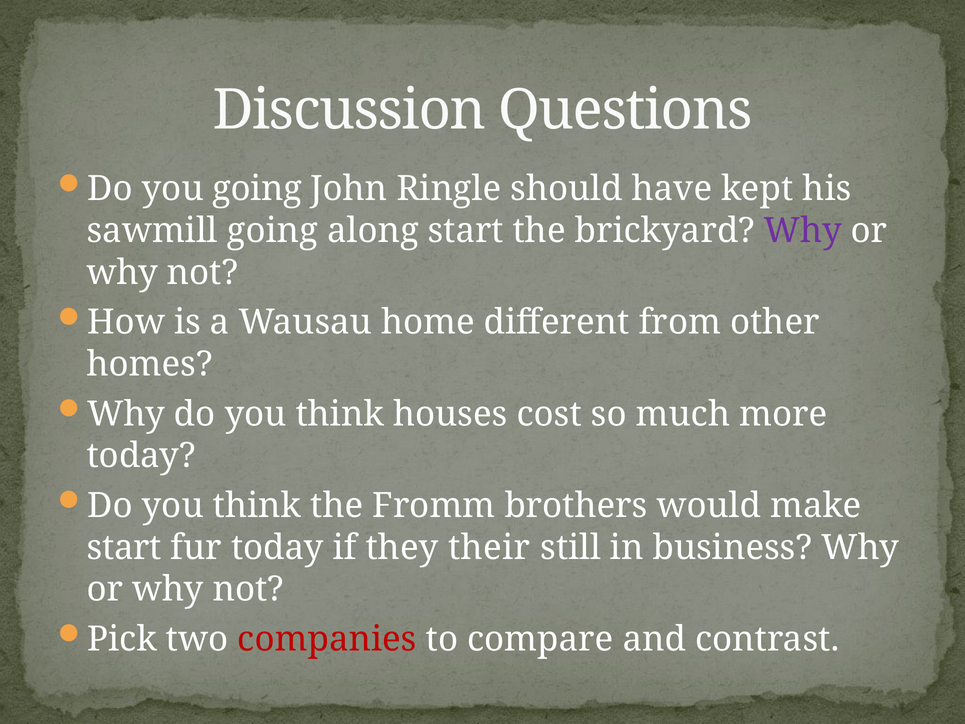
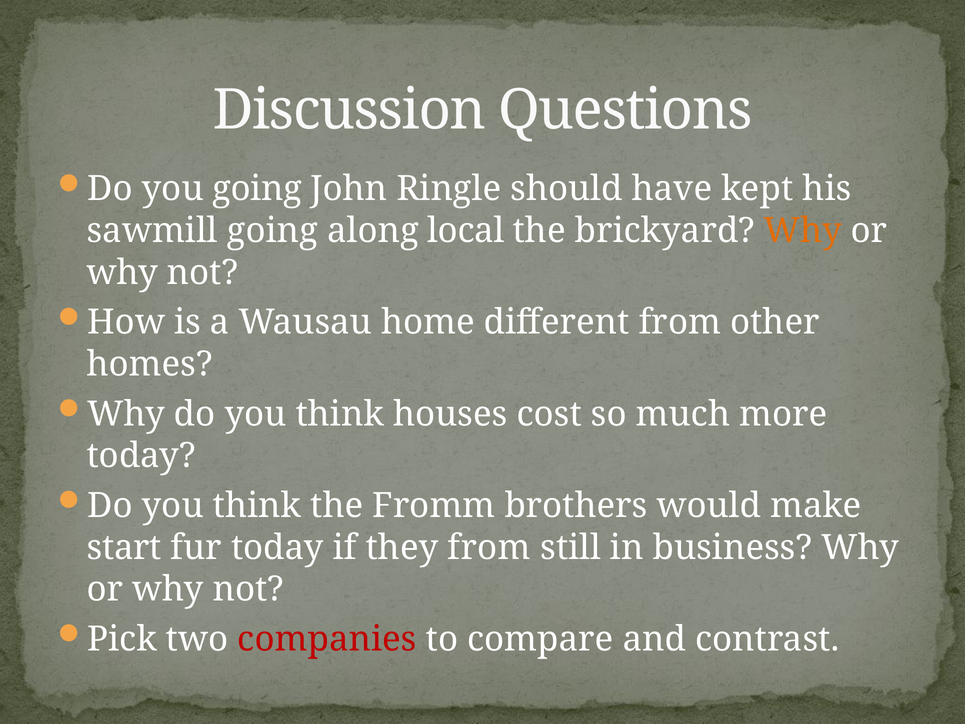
along start: start -> local
Why at (803, 231) colour: purple -> orange
they their: their -> from
